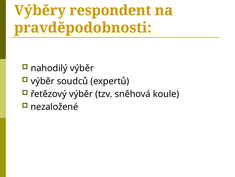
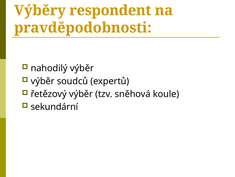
nezaložené: nezaložené -> sekundární
